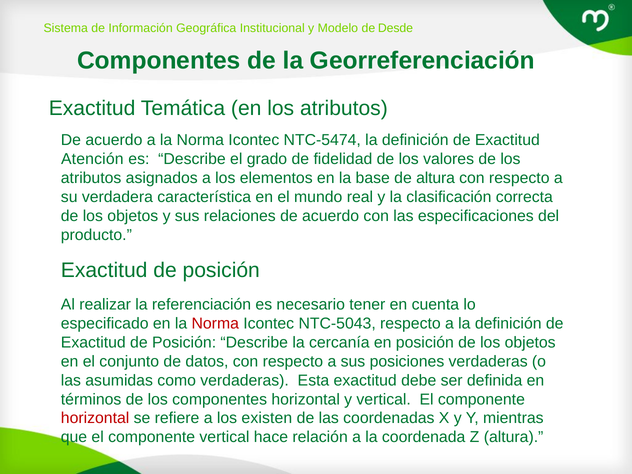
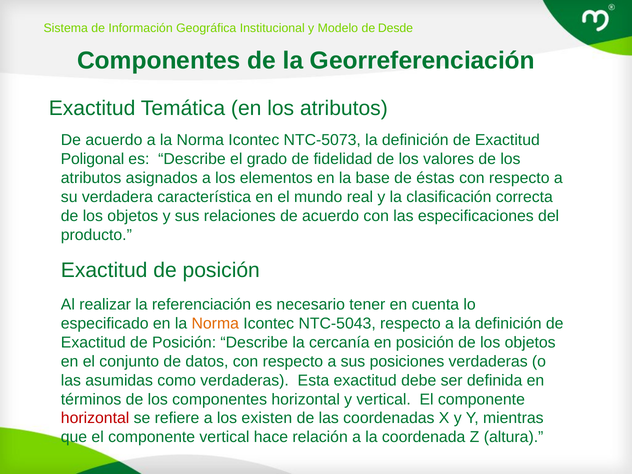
NTC-5474: NTC-5474 -> NTC-5073
Atención: Atención -> Poligonal
de altura: altura -> éstas
Norma at (215, 323) colour: red -> orange
